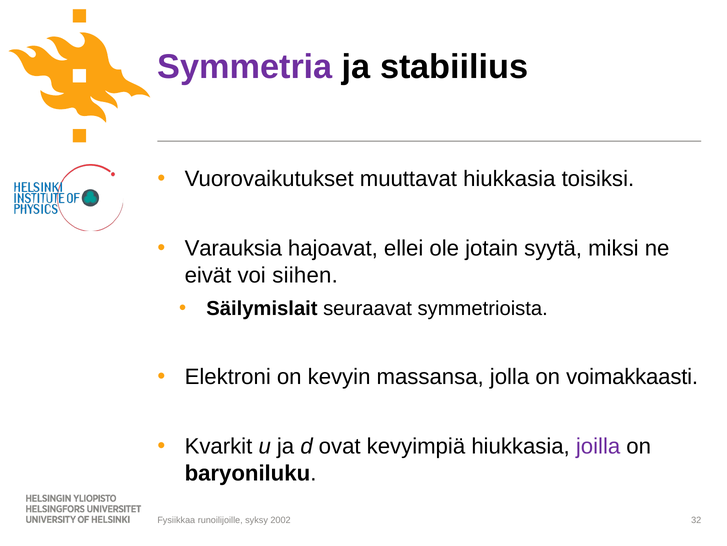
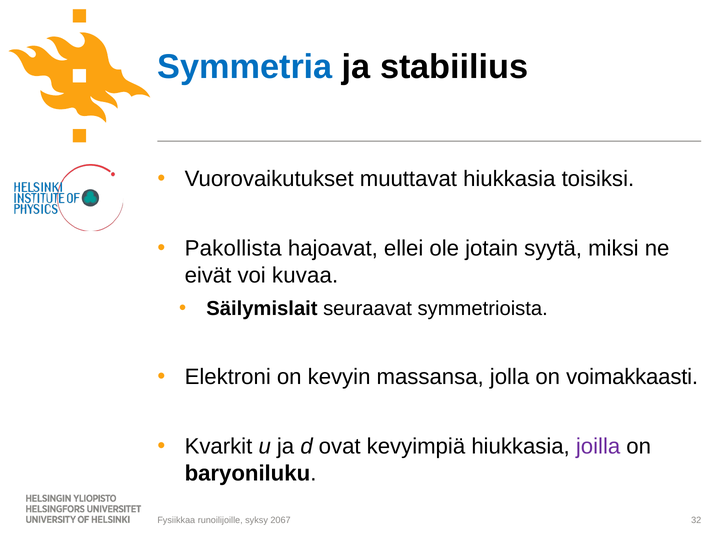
Symmetria colour: purple -> blue
Varauksia: Varauksia -> Pakollista
siihen: siihen -> kuvaa
2002: 2002 -> 2067
